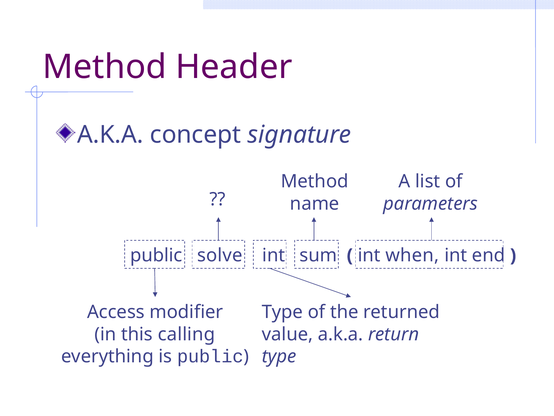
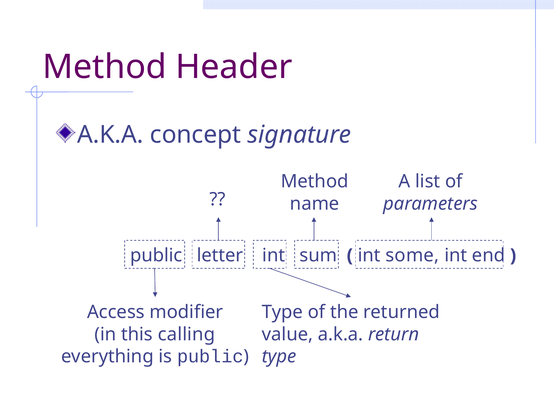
solve: solve -> letter
when: when -> some
